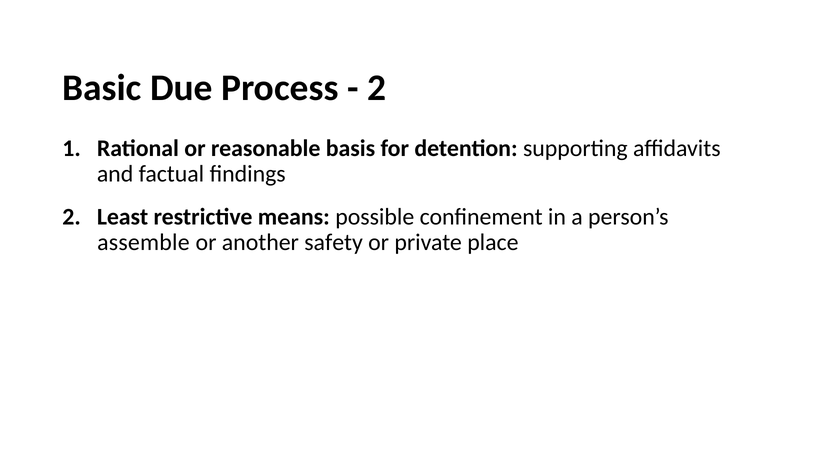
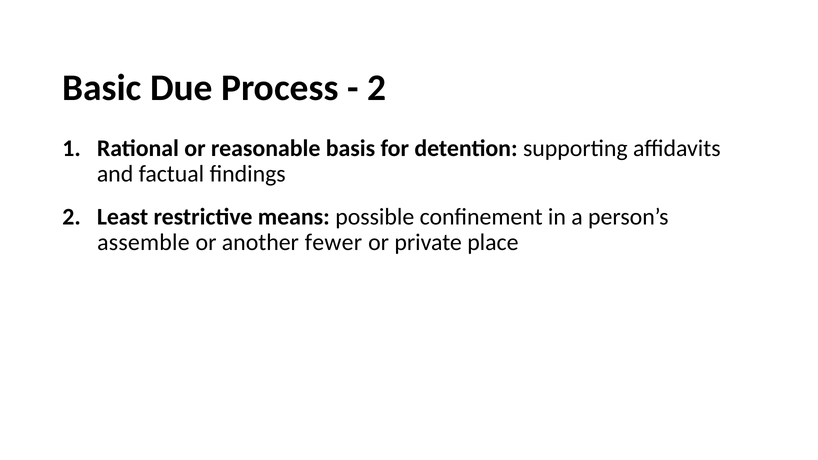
safety: safety -> fewer
